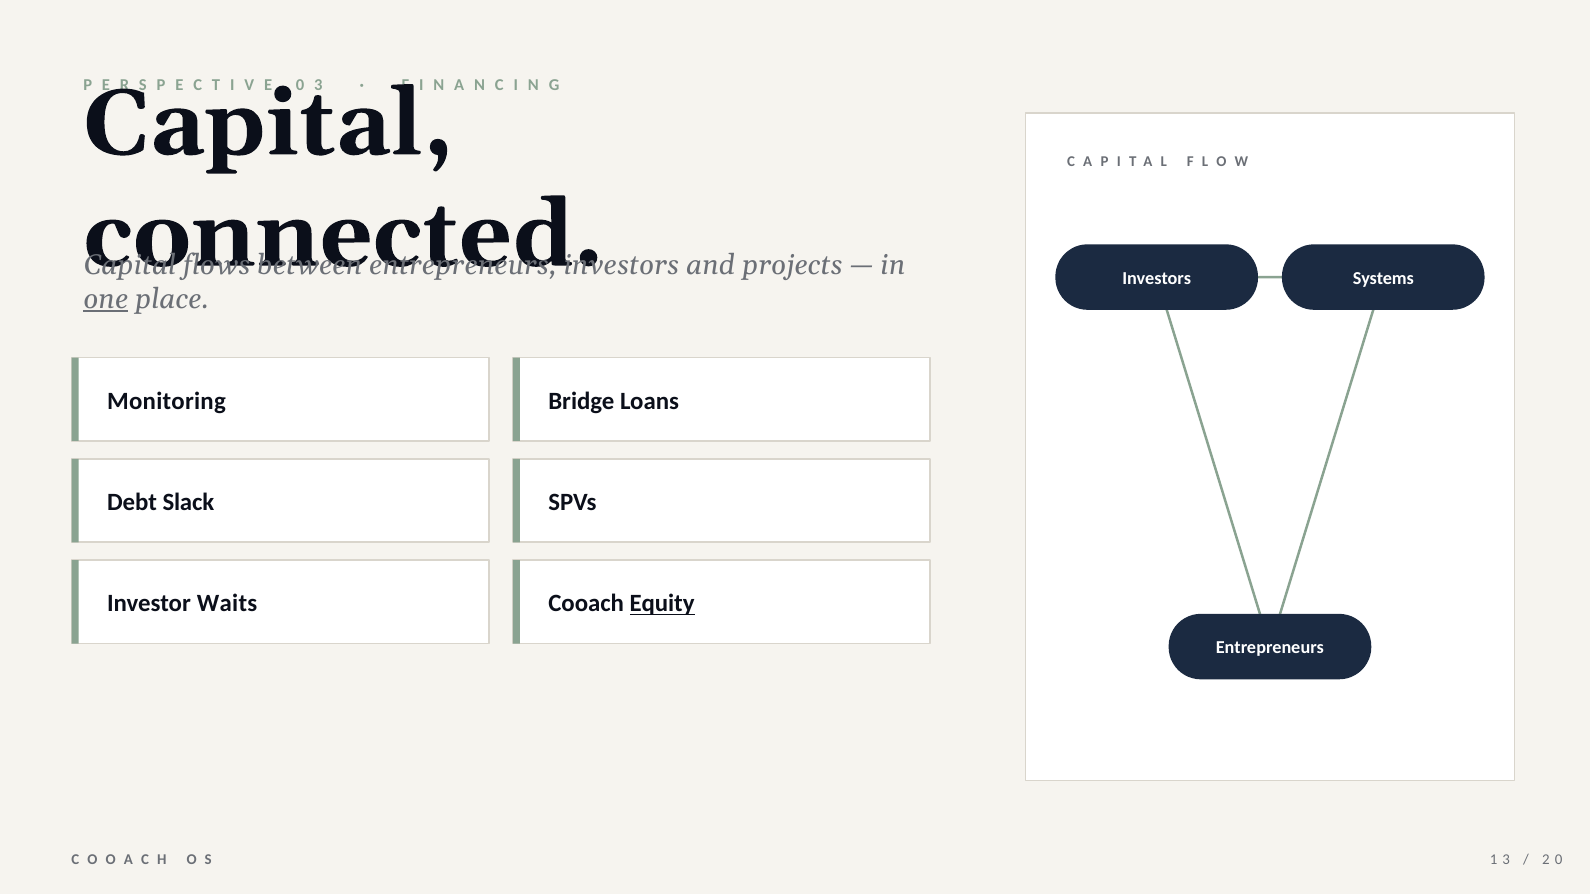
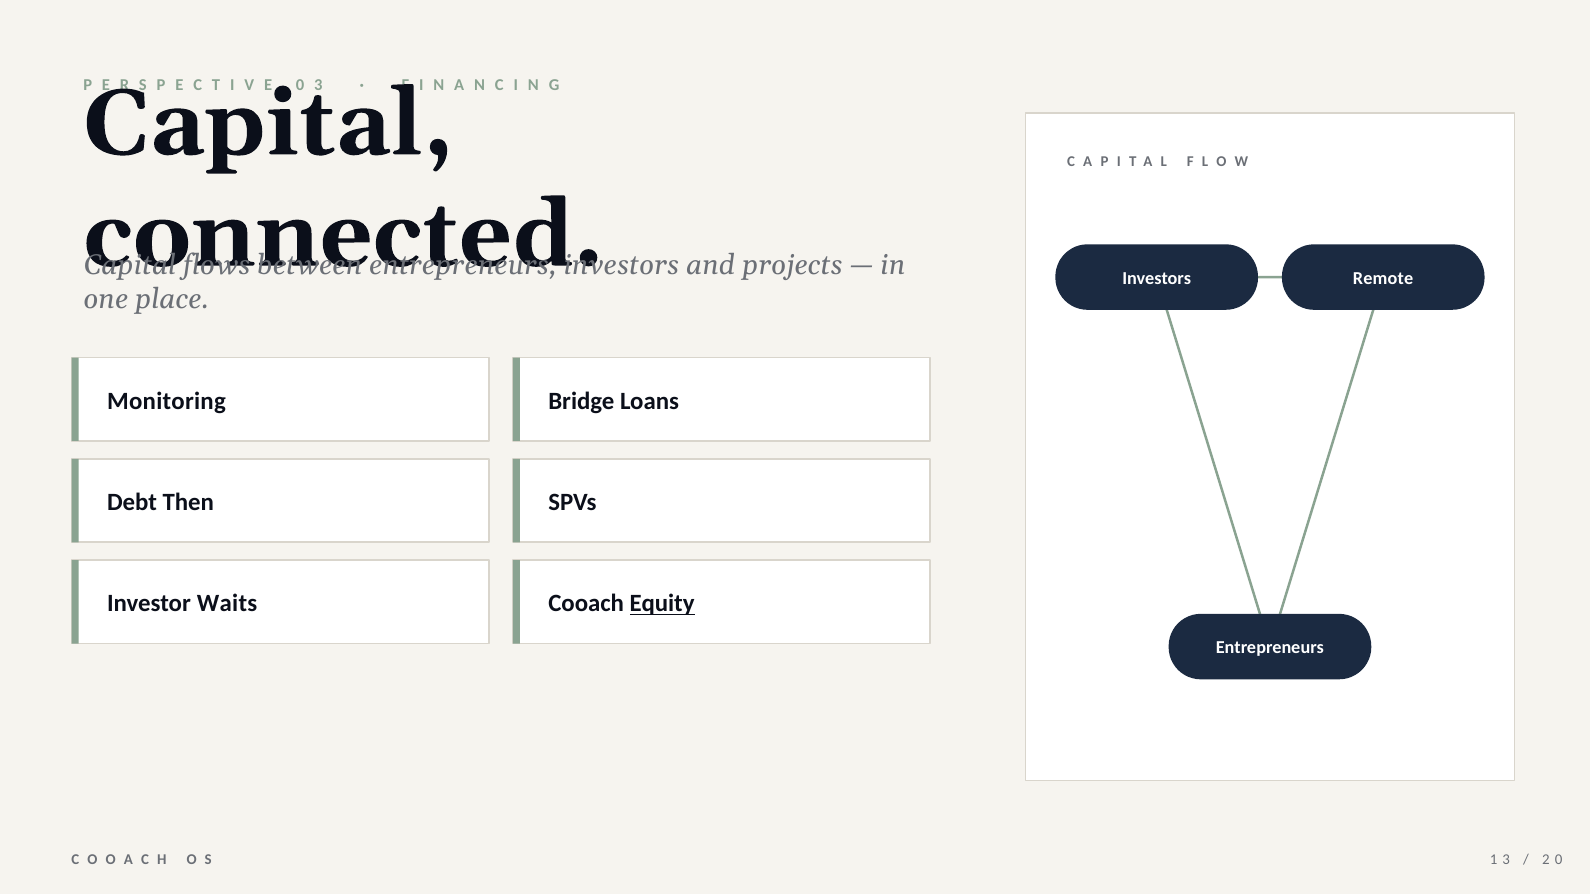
Systems: Systems -> Remote
one underline: present -> none
Slack: Slack -> Then
